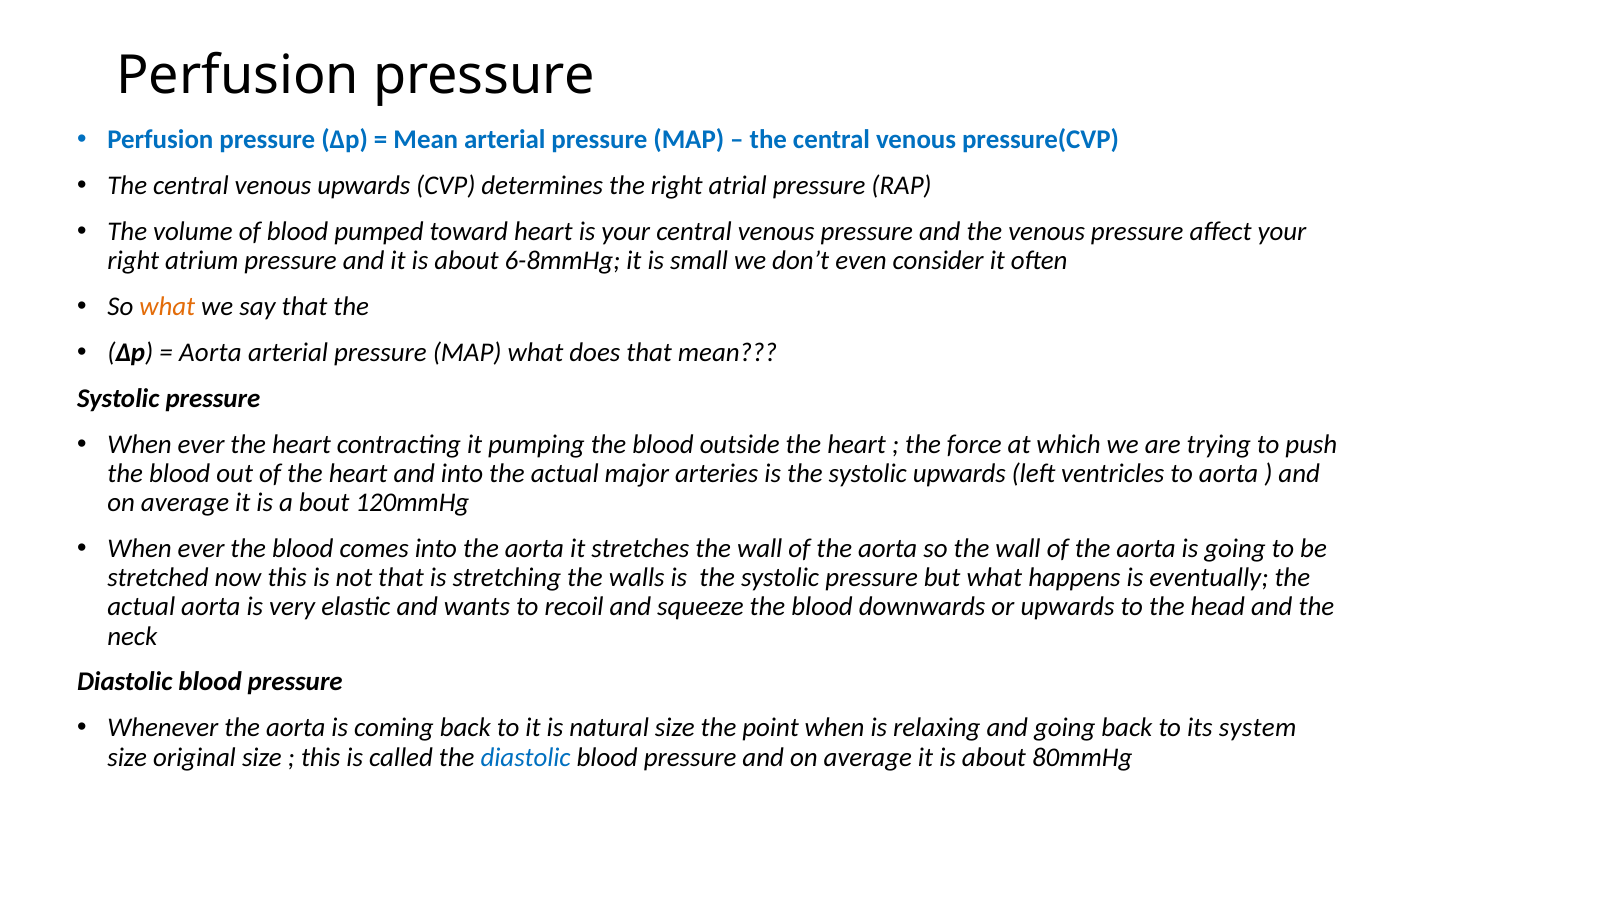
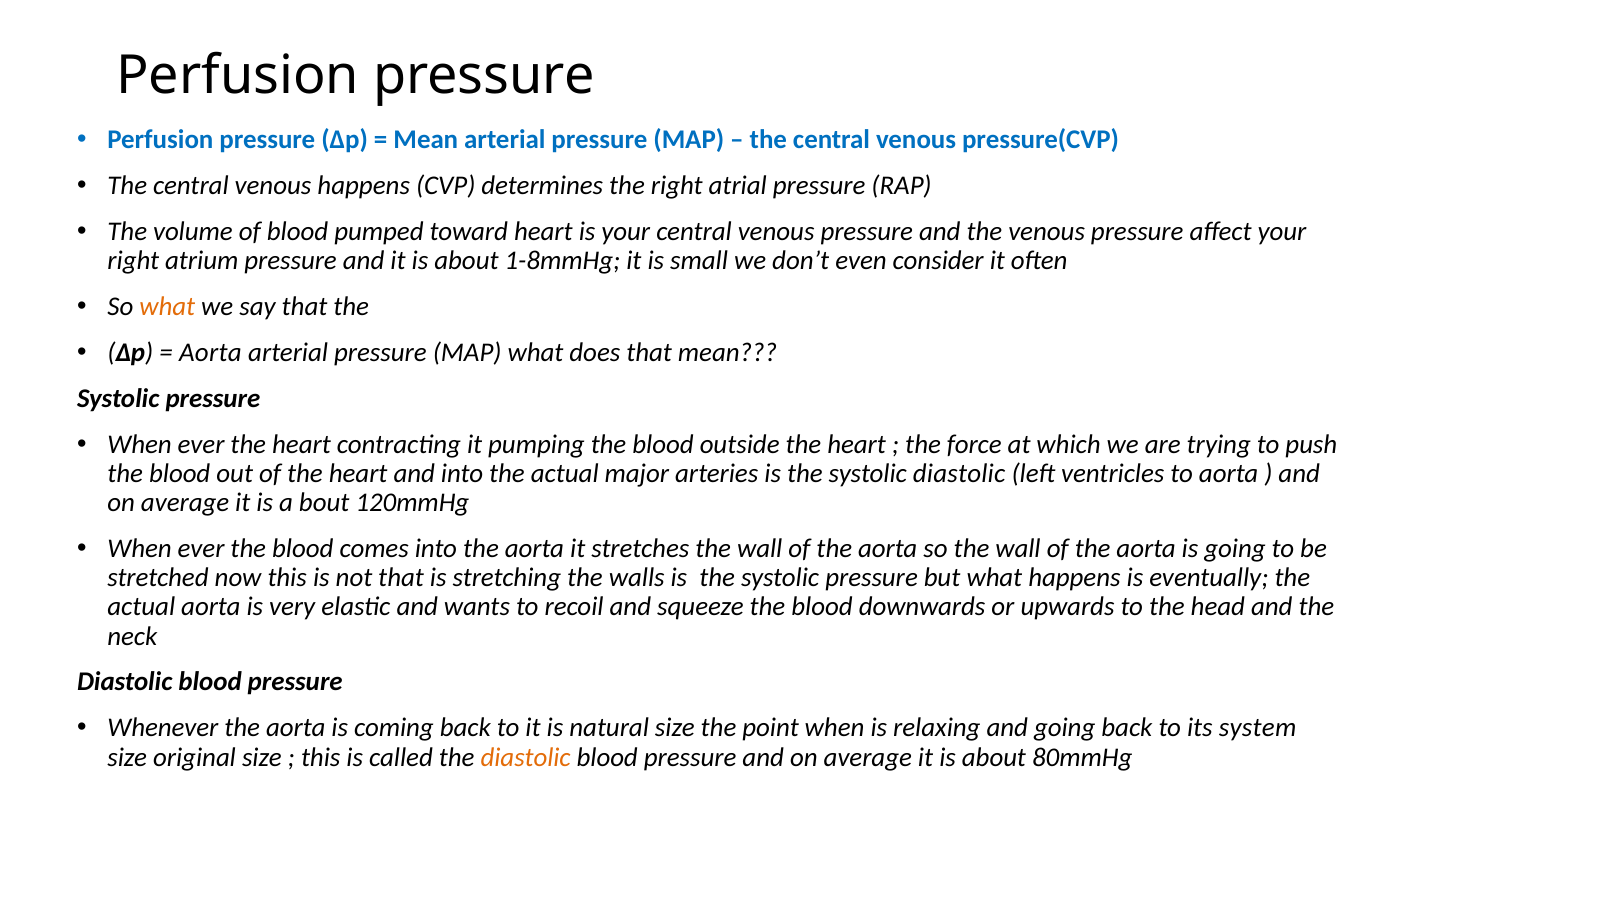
venous upwards: upwards -> happens
6-8mmHg: 6-8mmHg -> 1-8mmHg
systolic upwards: upwards -> diastolic
diastolic at (526, 757) colour: blue -> orange
